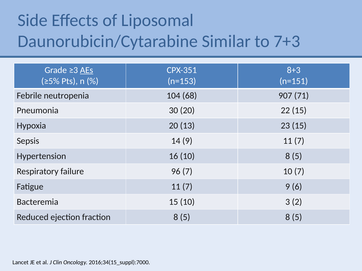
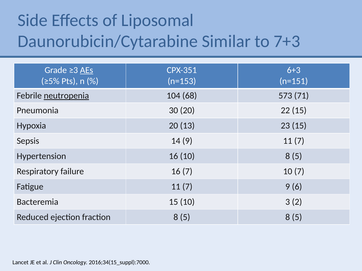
8+3: 8+3 -> 6+3
neutropenia underline: none -> present
907: 907 -> 573
failure 96: 96 -> 16
